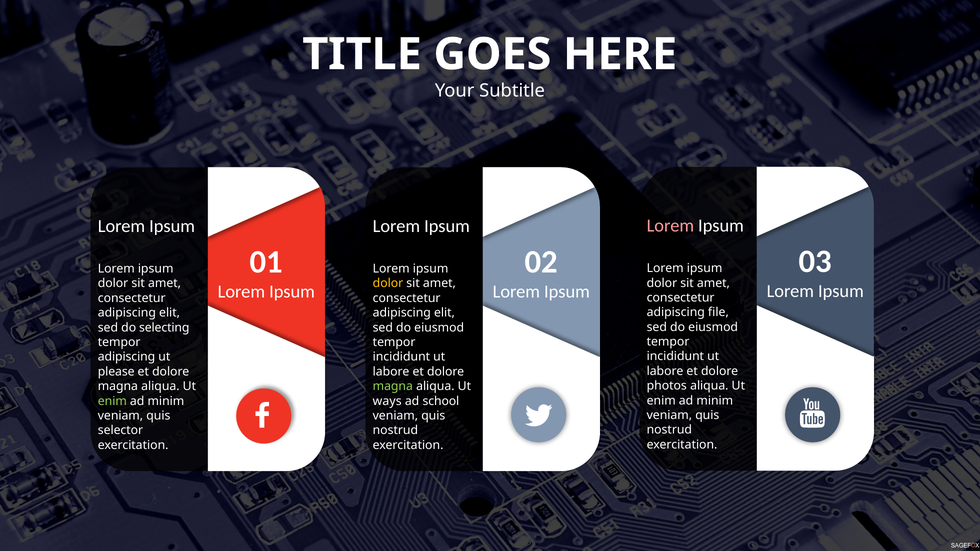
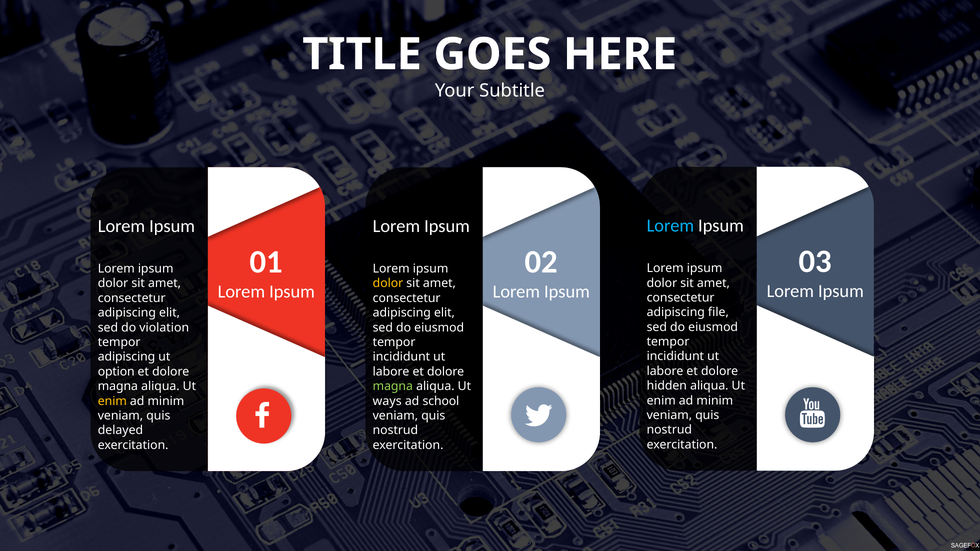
Lorem at (670, 226) colour: pink -> light blue
selecting: selecting -> violation
please: please -> option
photos: photos -> hidden
enim at (112, 401) colour: light green -> yellow
selector: selector -> delayed
